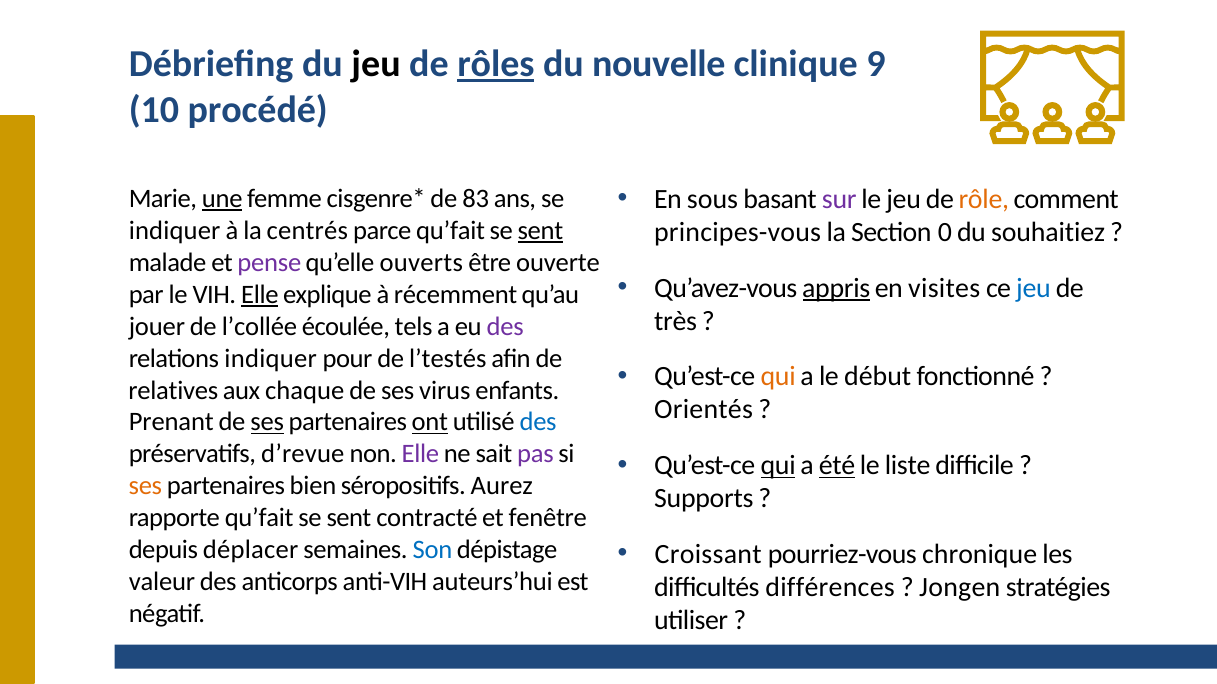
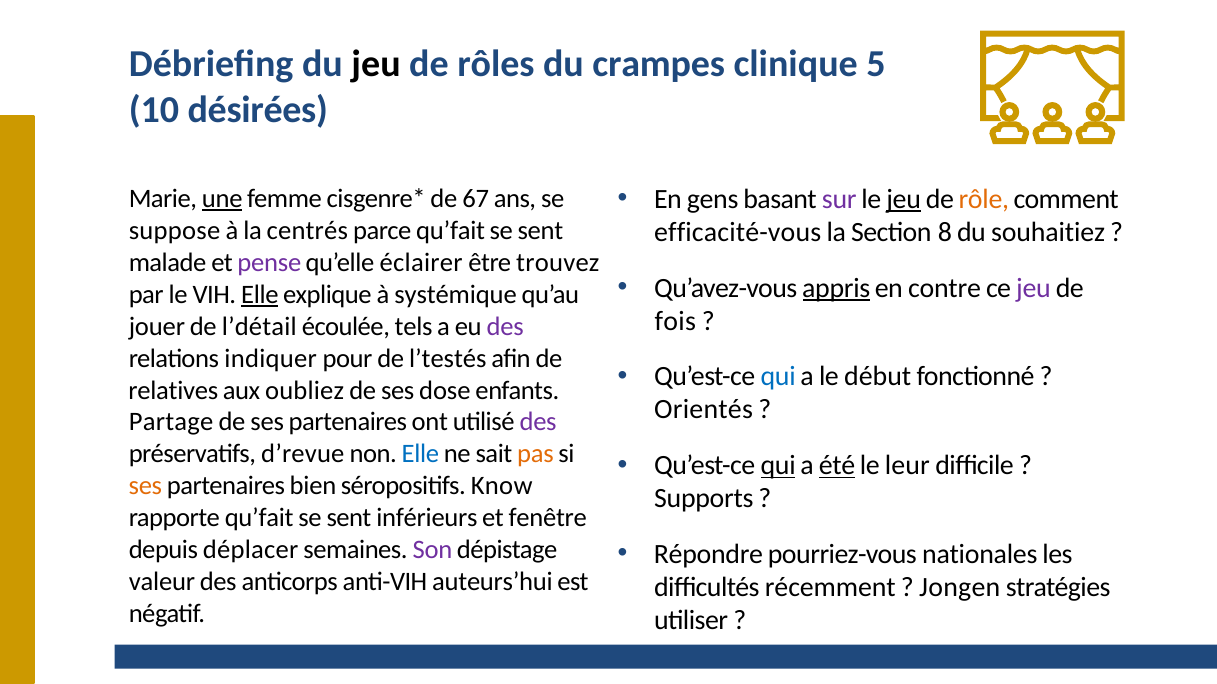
rôles underline: present -> none
nouvelle: nouvelle -> crampes
9: 9 -> 5
procédé: procédé -> désirées
sous: sous -> gens
jeu at (904, 199) underline: none -> present
83: 83 -> 67
indiquer at (175, 231): indiquer -> suppose
sent at (540, 231) underline: present -> none
principes-vous: principes-vous -> efficacité-vous
0: 0 -> 8
ouverts: ouverts -> éclairer
ouverte: ouverte -> trouvez
visites: visites -> contre
jeu at (1034, 288) colour: blue -> purple
récemment: récemment -> systémique
très: très -> fois
l’collée: l’collée -> l’détail
qui at (778, 377) colour: orange -> blue
chaque: chaque -> oubliez
virus: virus -> dose
Prenant: Prenant -> Partage
ses at (267, 423) underline: present -> none
ont underline: present -> none
des at (538, 423) colour: blue -> purple
Elle at (420, 454) colour: purple -> blue
pas colour: purple -> orange
liste: liste -> leur
Aurez: Aurez -> Know
contracté: contracté -> inférieurs
Son colour: blue -> purple
Croissant: Croissant -> Répondre
chronique: chronique -> nationales
différences: différences -> récemment
